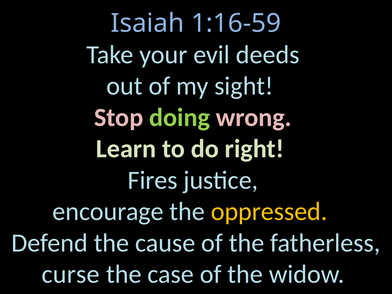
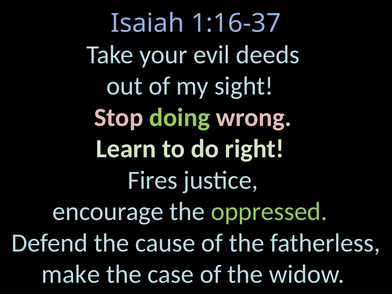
1:16-59: 1:16-59 -> 1:16-37
oppressed colour: yellow -> light green
curse: curse -> make
